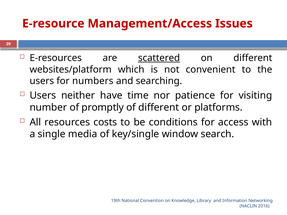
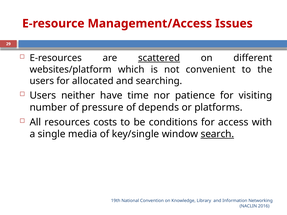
numbers: numbers -> allocated
promptly: promptly -> pressure
of different: different -> depends
search underline: none -> present
